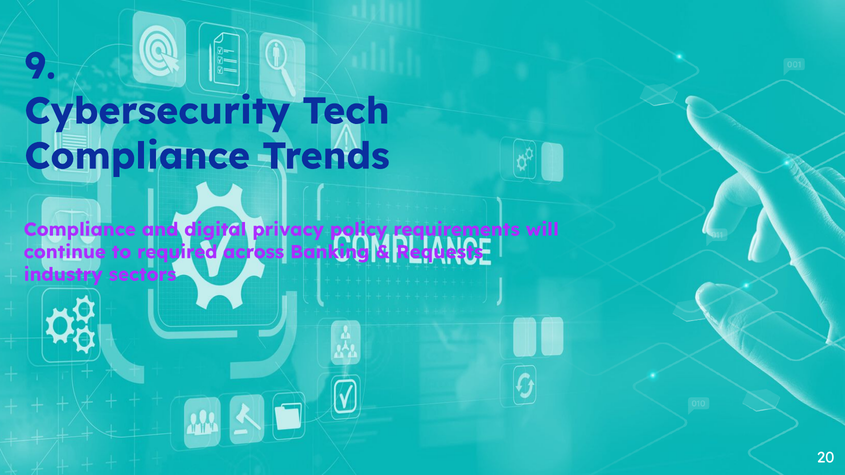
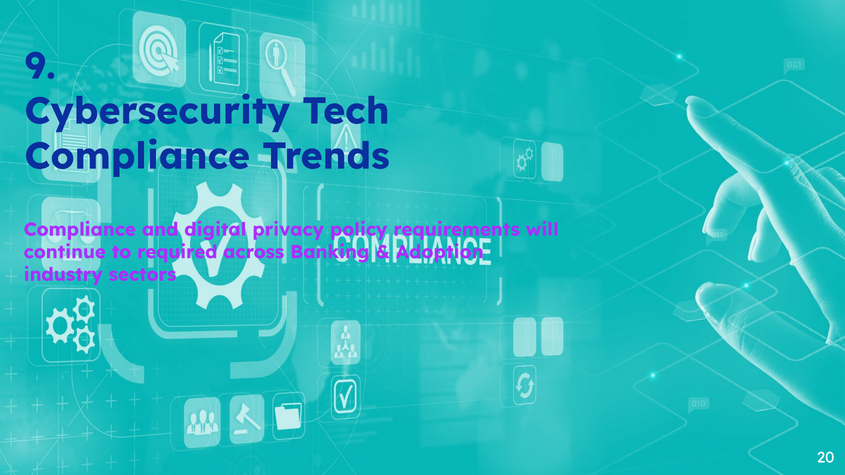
Requests: Requests -> Adoption
